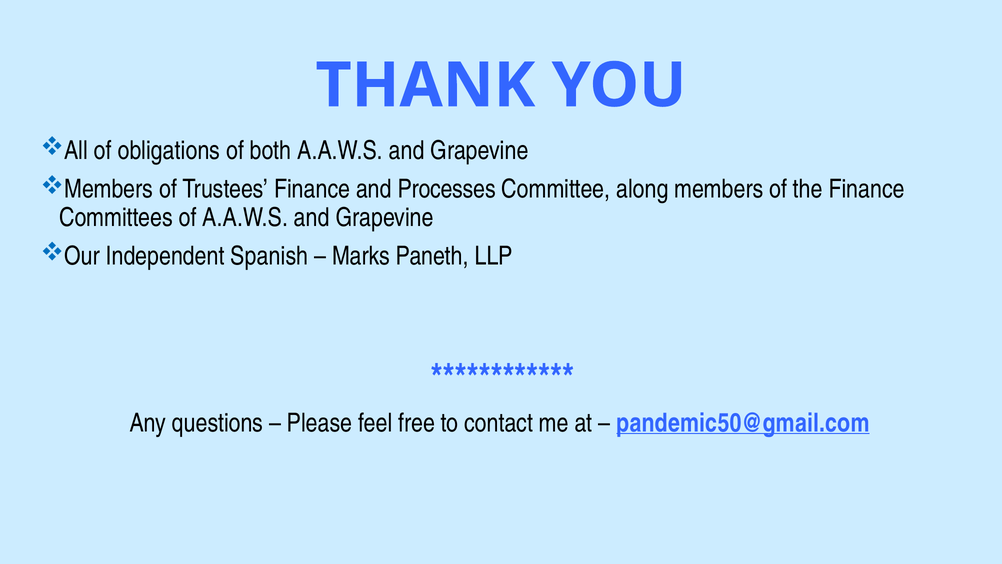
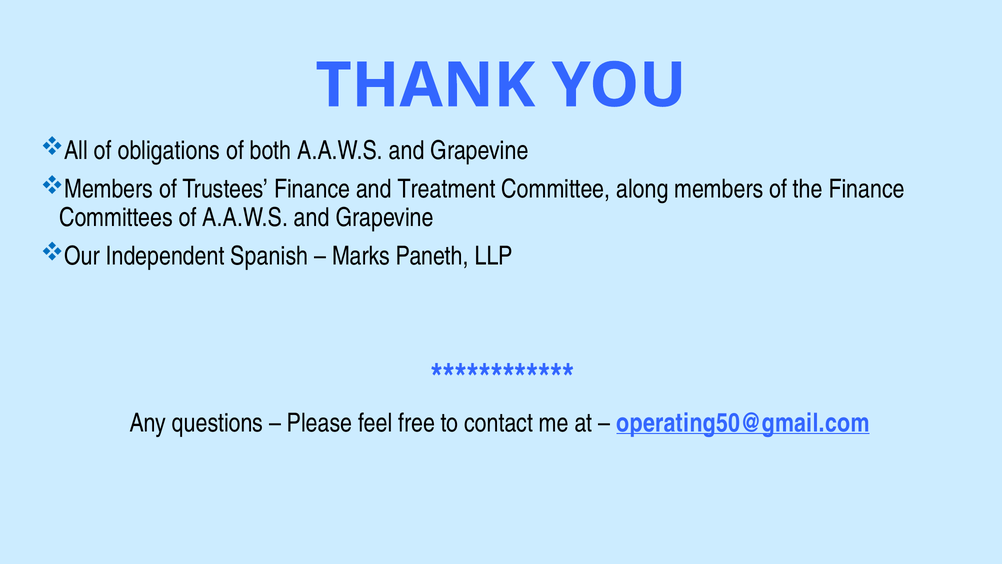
Processes: Processes -> Treatment
pandemic50@gmail.com: pandemic50@gmail.com -> operating50@gmail.com
